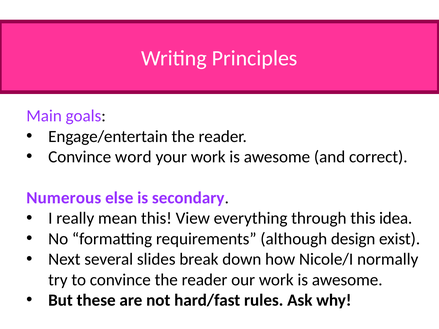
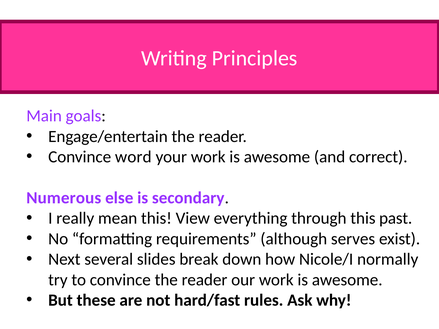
idea: idea -> past
design: design -> serves
